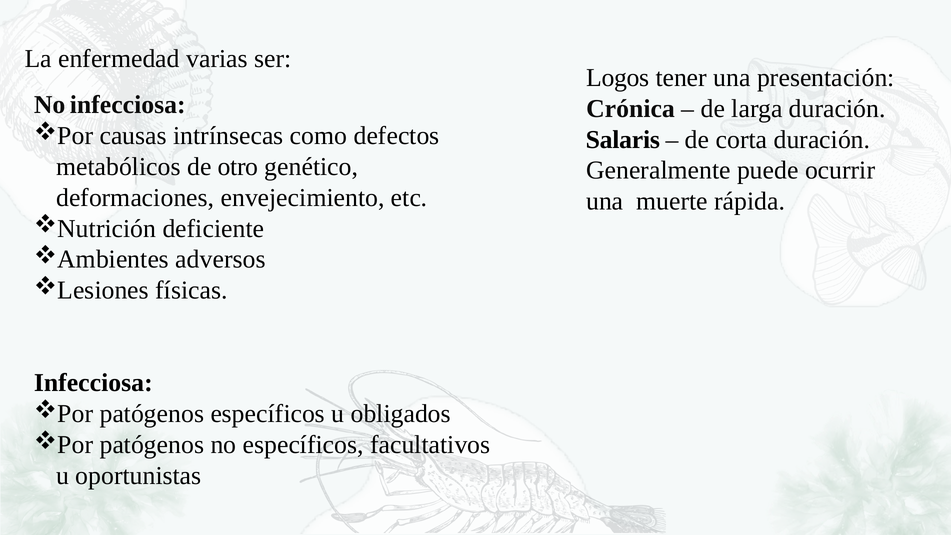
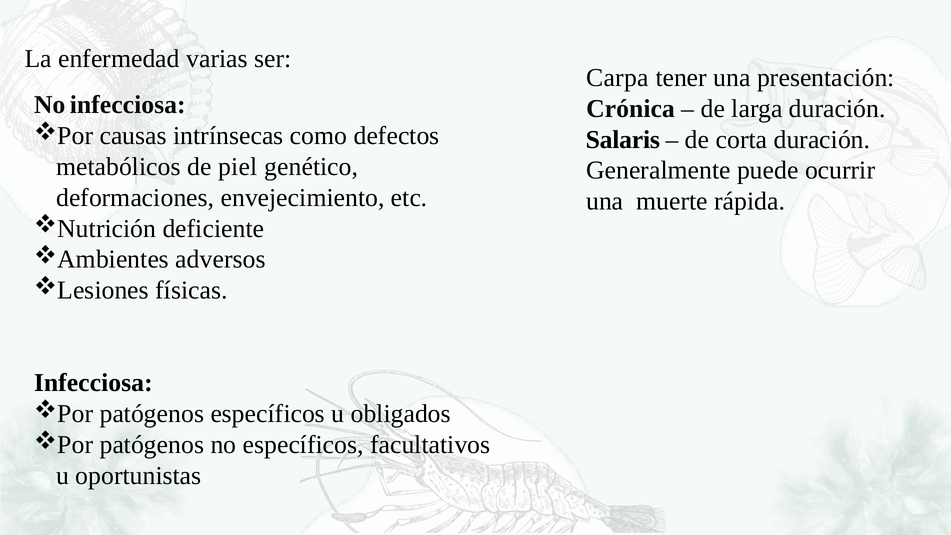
Logos: Logos -> Carpa
otro: otro -> piel
